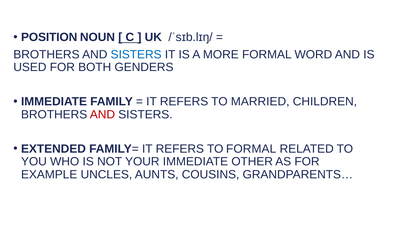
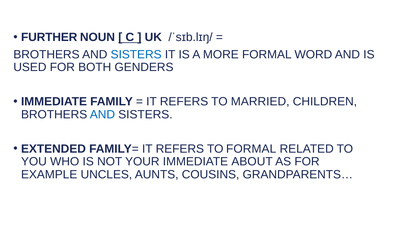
POSITION: POSITION -> FURTHER
AND at (102, 115) colour: red -> blue
OTHER: OTHER -> ABOUT
